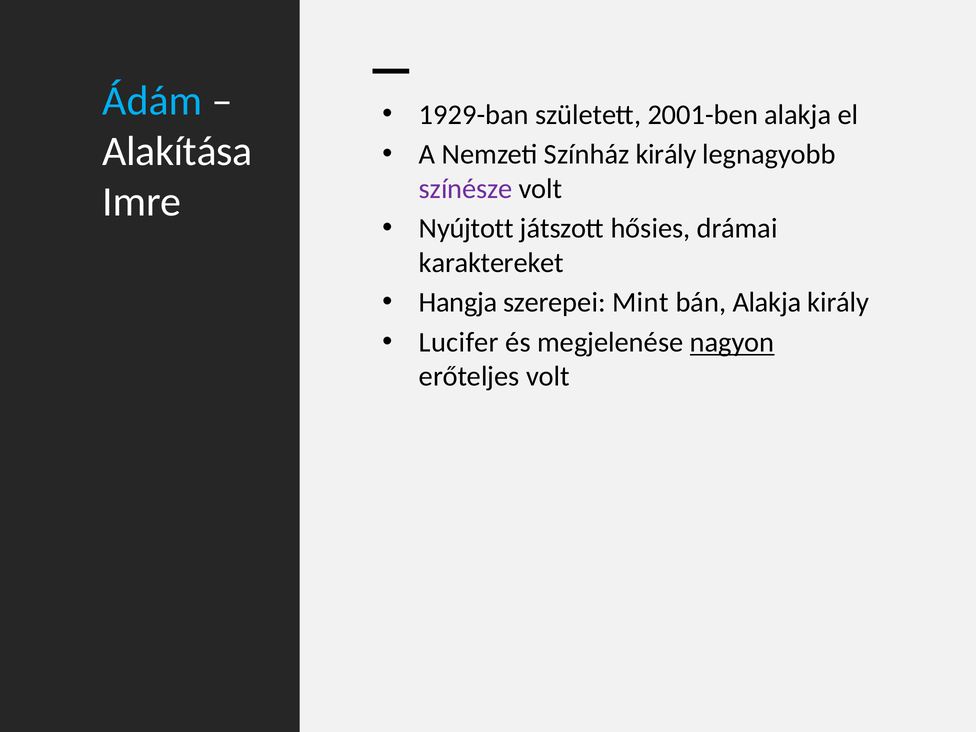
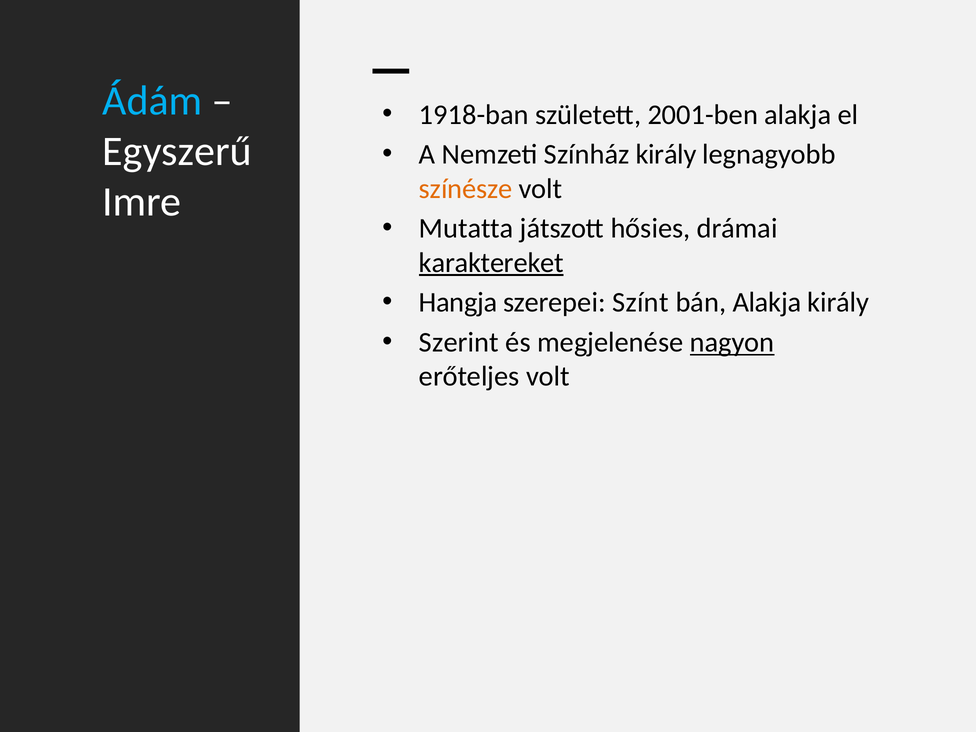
1929-ban: 1929-ban -> 1918-ban
Alakítása: Alakítása -> Egyszerű
színésze colour: purple -> orange
Nyújtott: Nyújtott -> Mutatta
karaktereket underline: none -> present
Mint: Mint -> Színt
Lucifer: Lucifer -> Szerint
